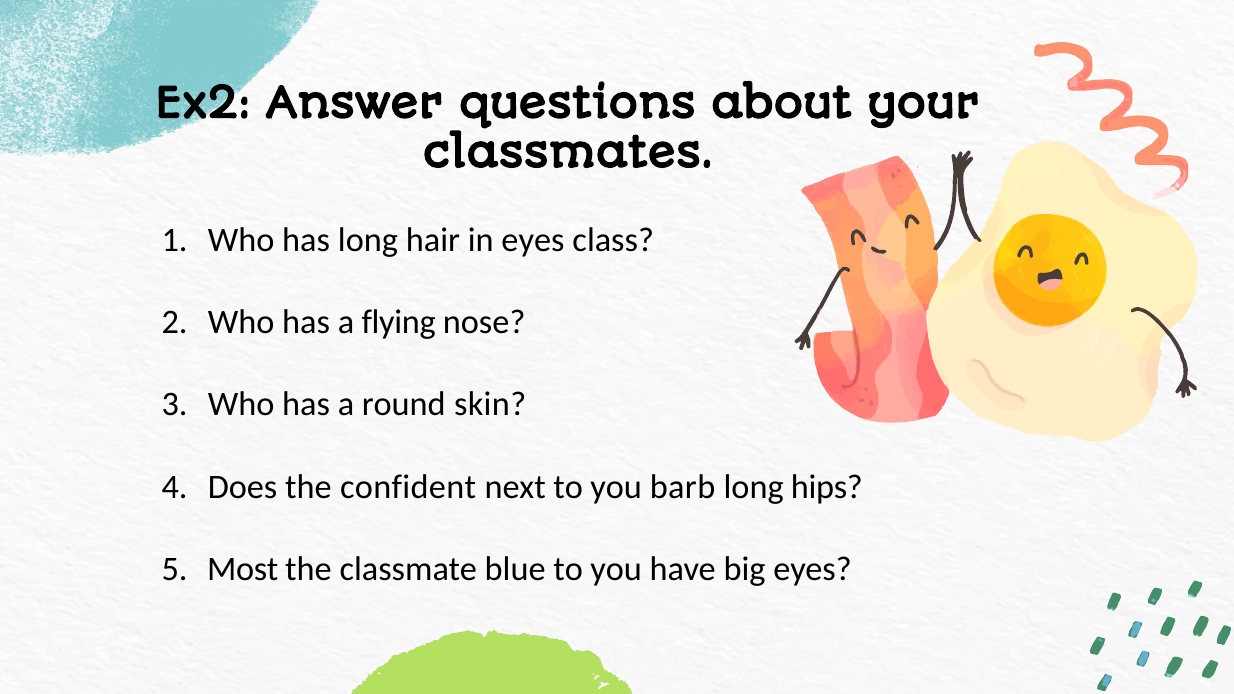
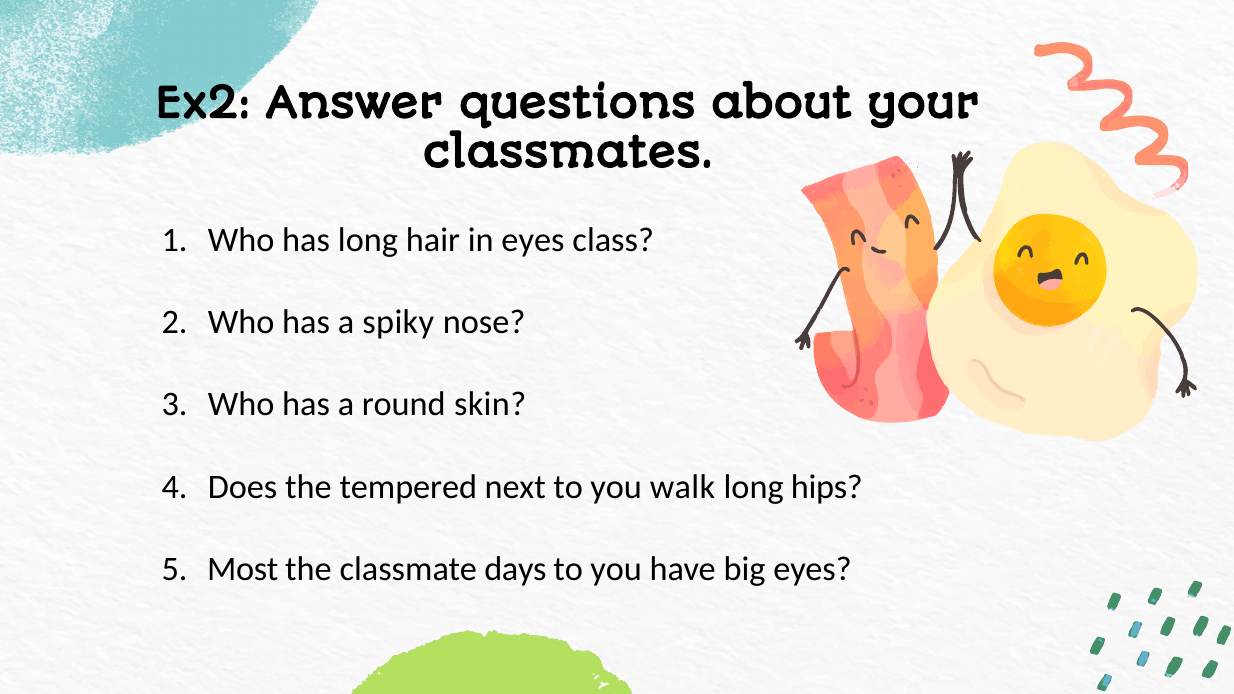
flying: flying -> spiky
confident: confident -> tempered
barb: barb -> walk
blue: blue -> days
